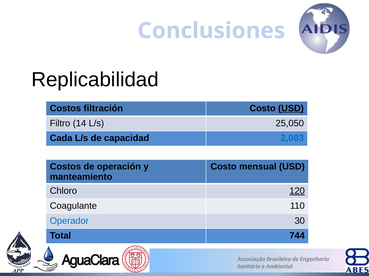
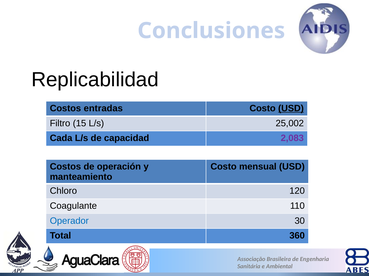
filtración: filtración -> entradas
14: 14 -> 15
25,050: 25,050 -> 25,002
2,083 colour: blue -> purple
120 underline: present -> none
744: 744 -> 360
